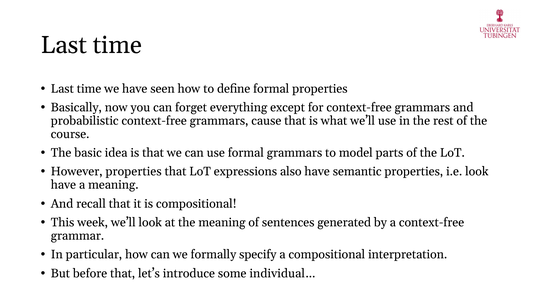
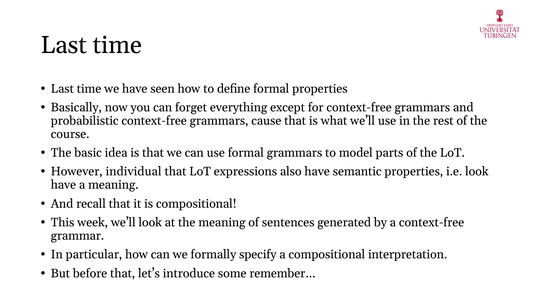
However properties: properties -> individual
individual…: individual… -> remember…
